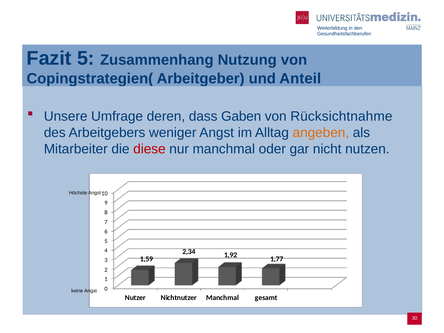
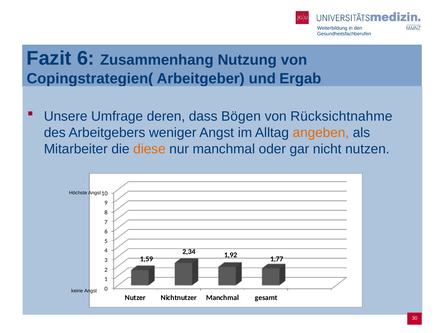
Fazit 5: 5 -> 6
Anteil: Anteil -> Ergab
Gaben: Gaben -> Bögen
diese colour: red -> orange
